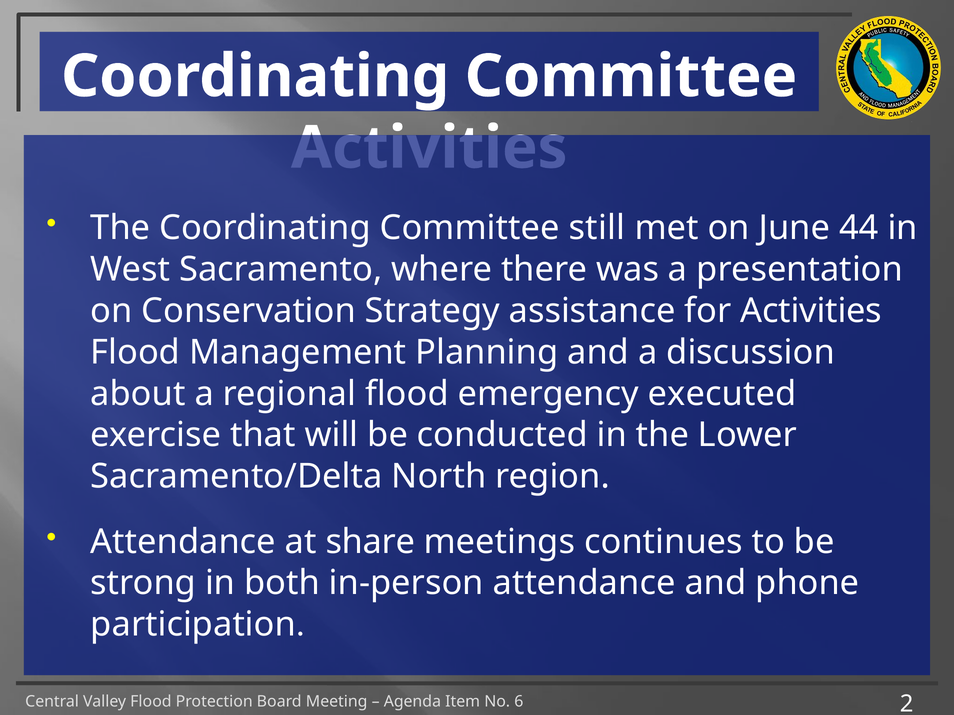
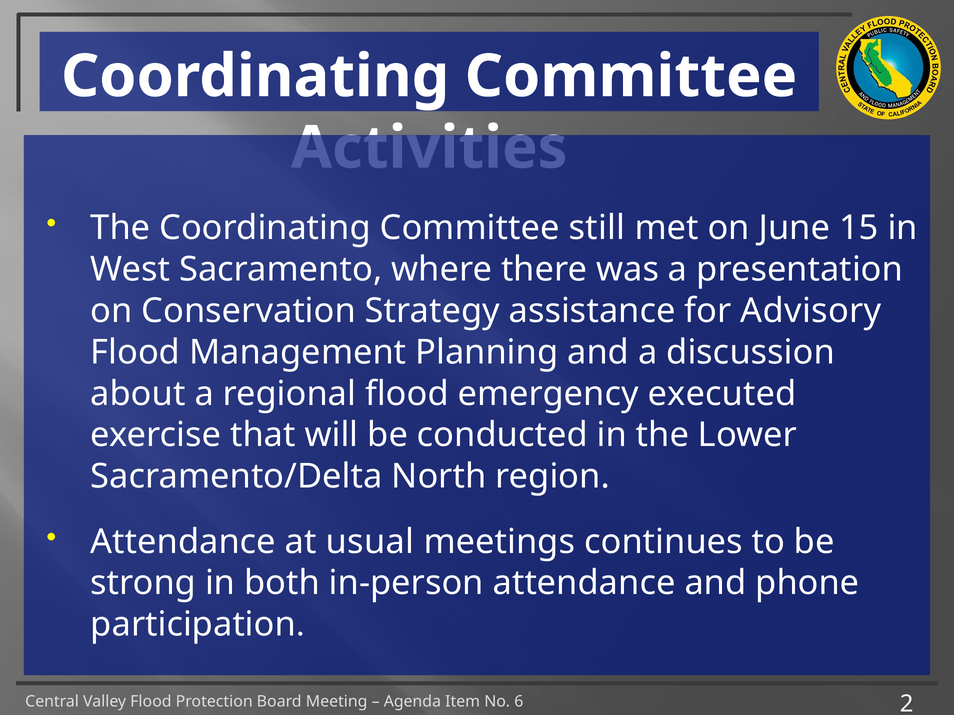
44: 44 -> 15
for Activities: Activities -> Advisory
share: share -> usual
